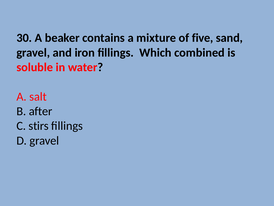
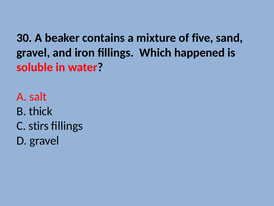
combined: combined -> happened
after: after -> thick
